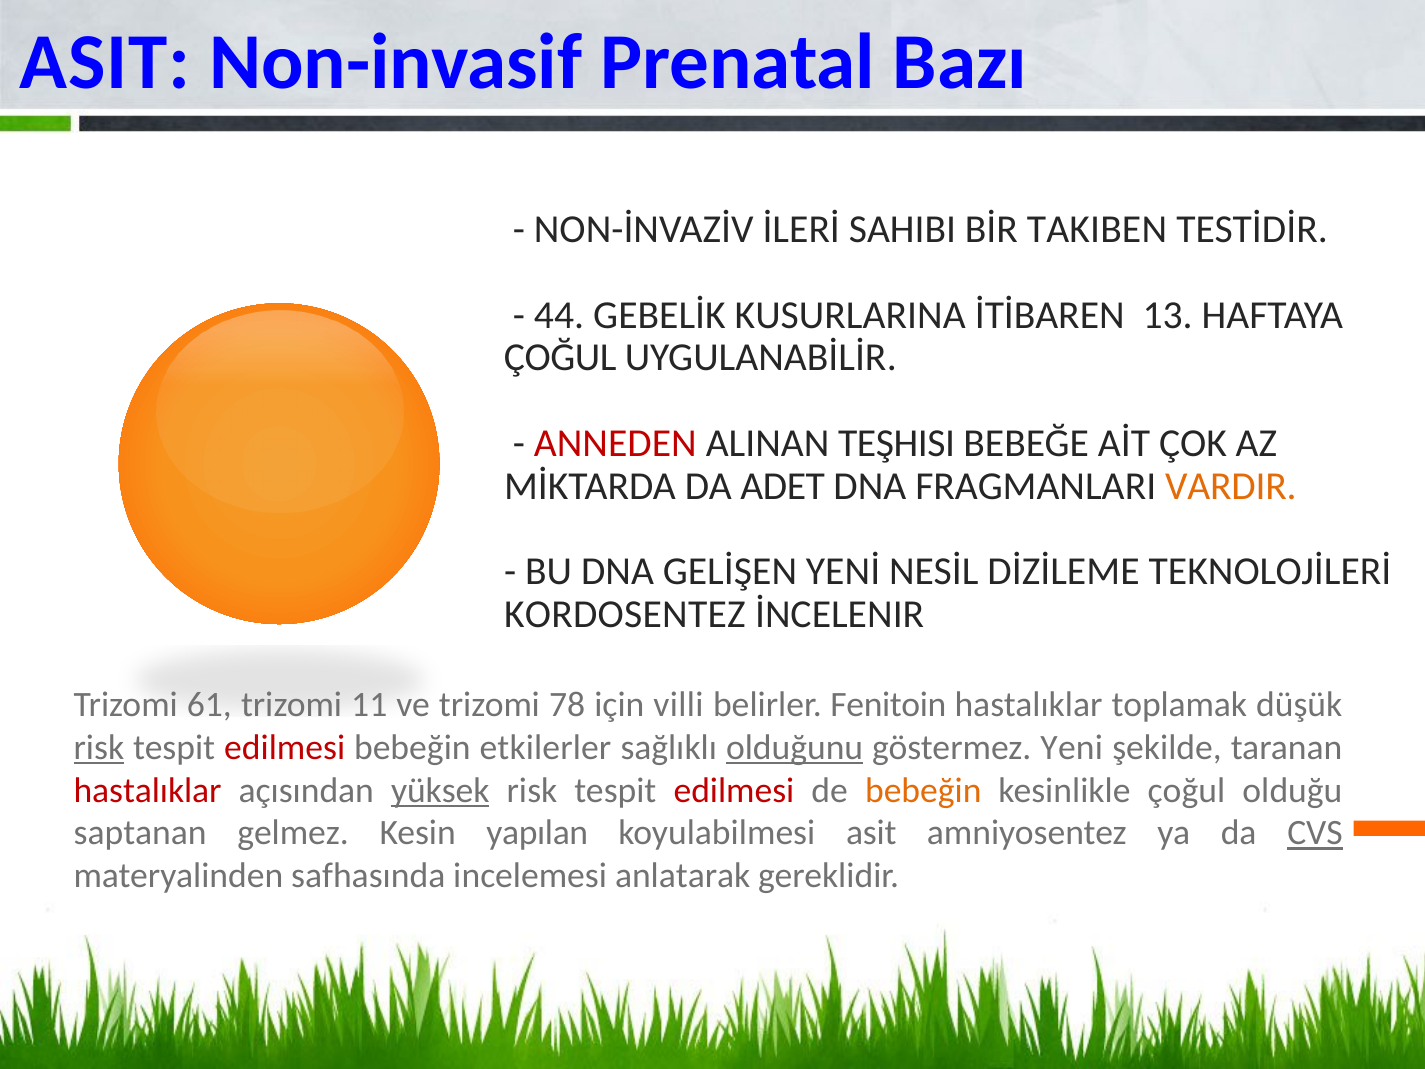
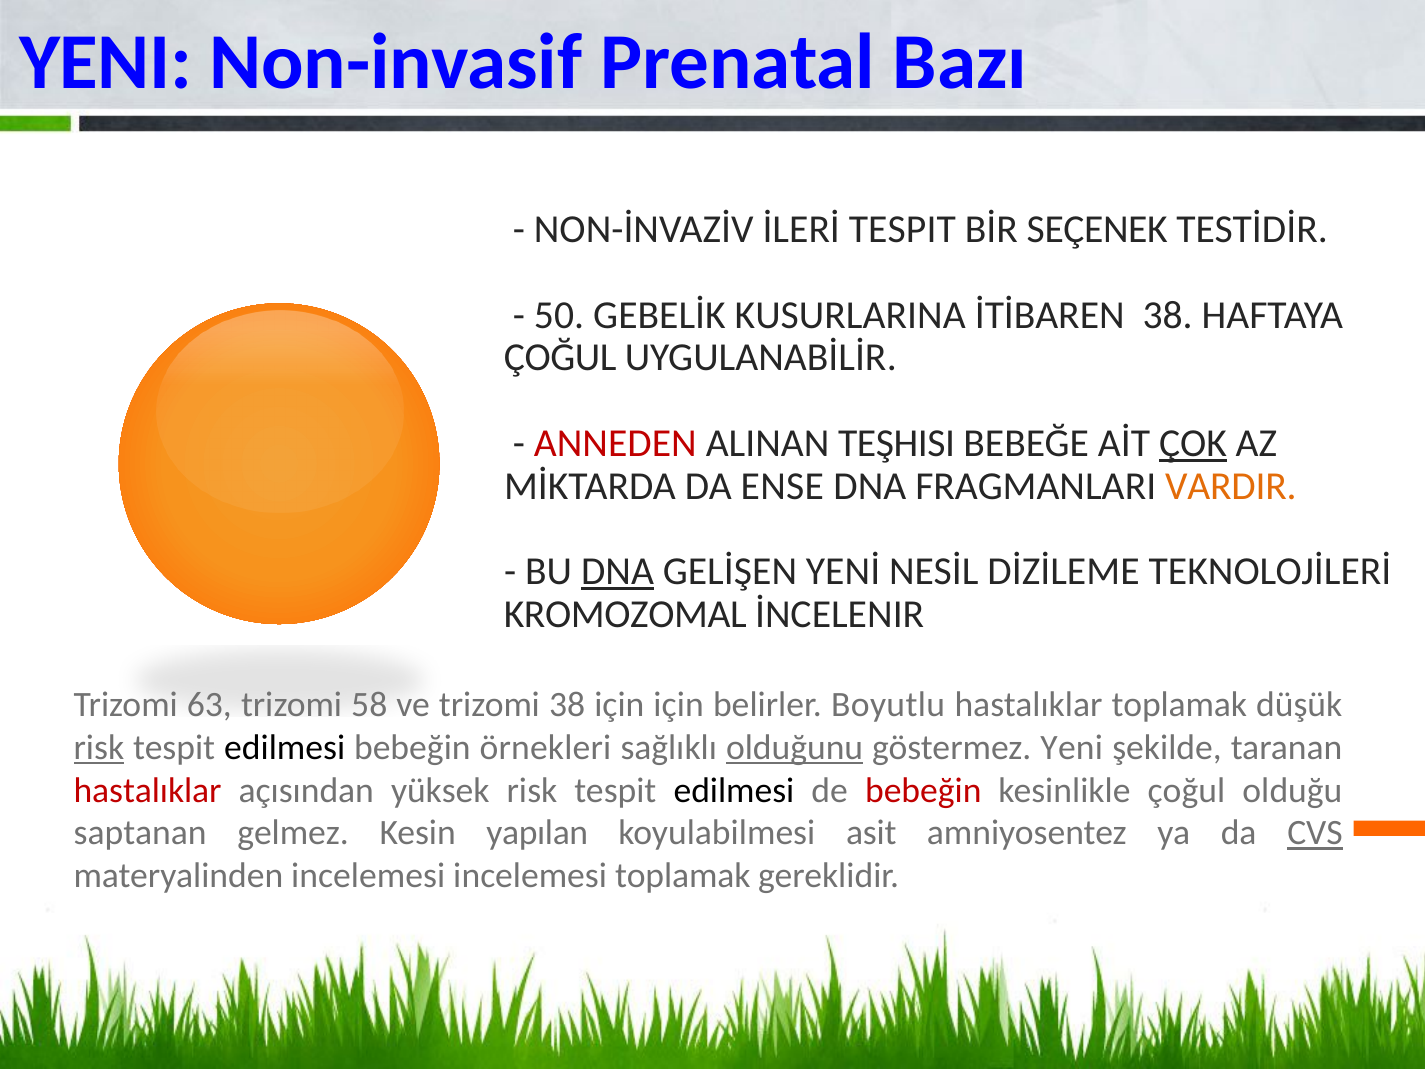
ASIT at (105, 62): ASIT -> YENI
SAHIBI at (902, 230): SAHIBI -> TESPIT
TAKIBEN: TAKIBEN -> SEÇENEK
44: 44 -> 50
13 at (1168, 315): 13 -> 38
ÇOK underline: none -> present
ADET: ADET -> ENSE
DNA at (617, 572) underline: none -> present
KORDOSENTEZ: KORDOSENTEZ -> KROMOZOMAL
61: 61 -> 63
11: 11 -> 58
trizomi 78: 78 -> 38
için villi: villi -> için
Fenitoin: Fenitoin -> Boyutlu
edilmesi at (285, 747) colour: red -> black
etkilerler: etkilerler -> örnekleri
yüksek underline: present -> none
edilmesi at (734, 790) colour: red -> black
bebeğin at (923, 790) colour: orange -> red
materyalinden safhasında: safhasında -> incelemesi
incelemesi anlatarak: anlatarak -> toplamak
